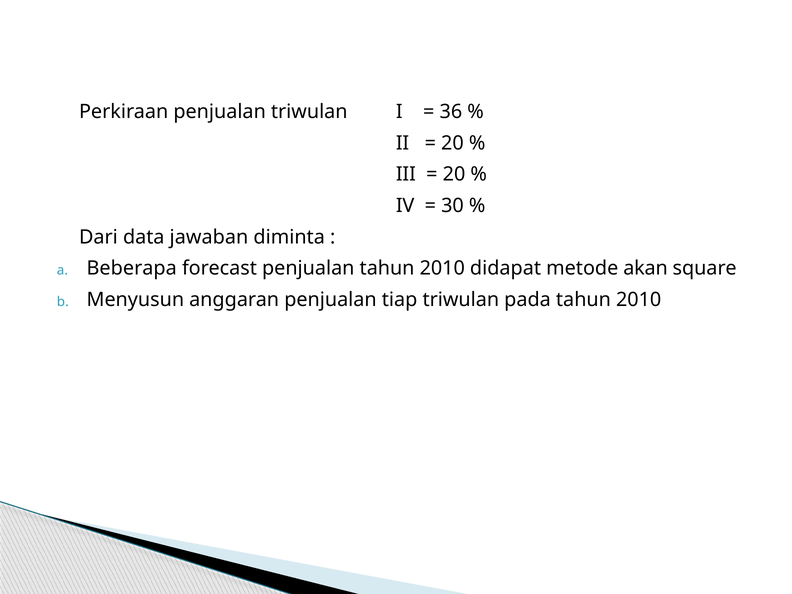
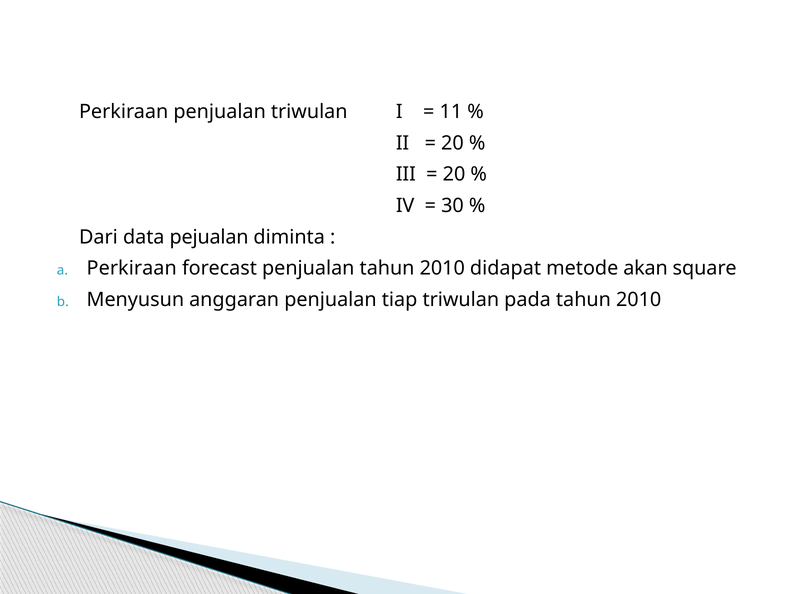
36: 36 -> 11
jawaban: jawaban -> pejualan
Beberapa at (132, 268): Beberapa -> Perkiraan
